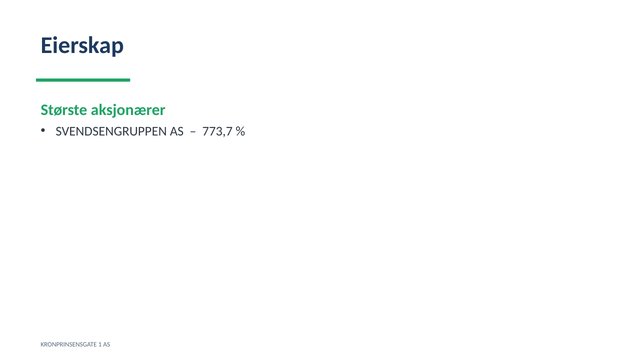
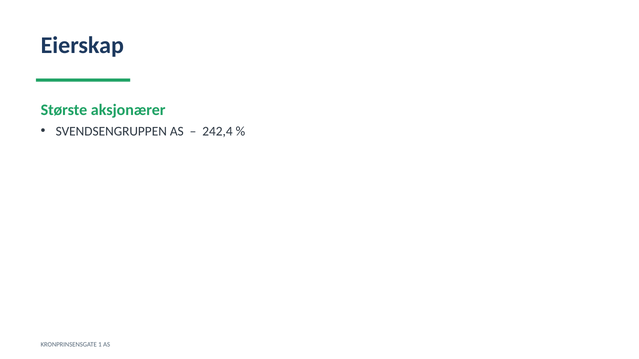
773,7: 773,7 -> 242,4
